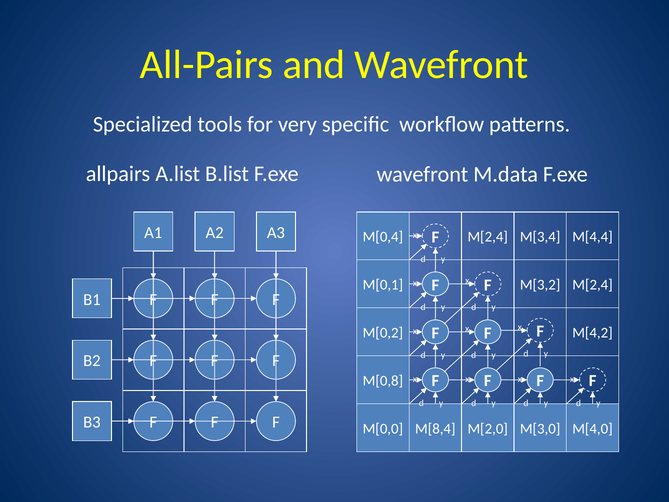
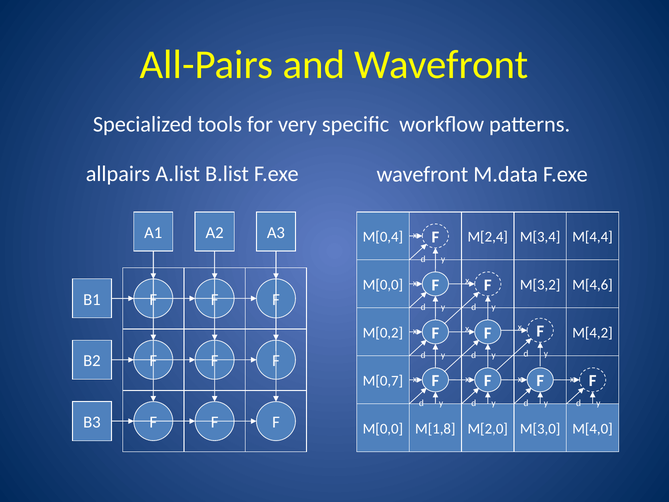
M[0,1 at (383, 285): M[0,1 -> M[0,0
M[3,2 M[2,4: M[2,4 -> M[4,6
M[0,8: M[0,8 -> M[0,7
M[8,4: M[8,4 -> M[1,8
